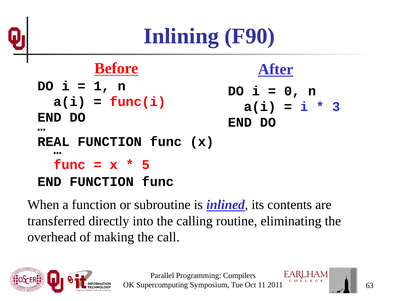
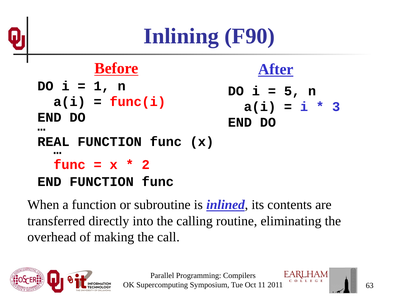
0: 0 -> 5
5: 5 -> 2
